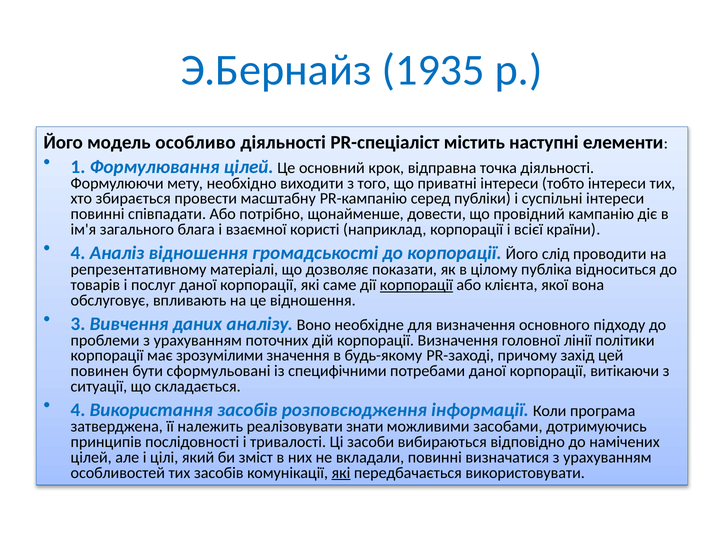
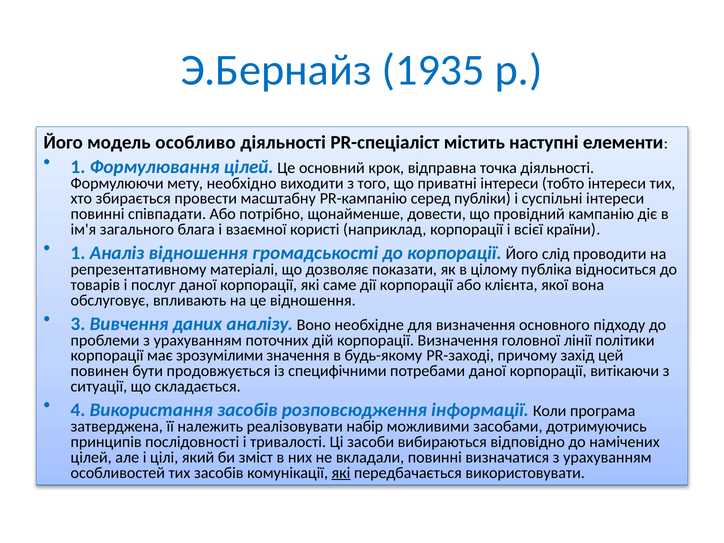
4 at (78, 253): 4 -> 1
корпорації at (416, 285) underline: present -> none
сформульовані: сформульовані -> продовжується
знати: знати -> набір
